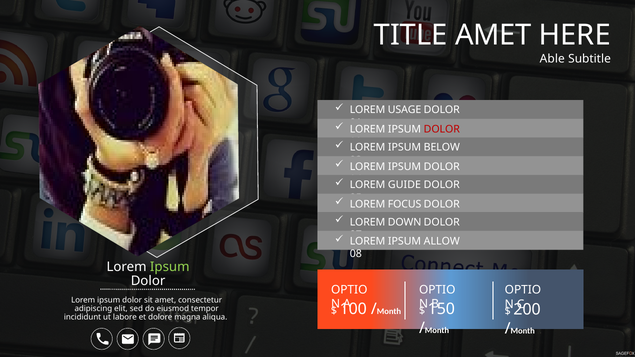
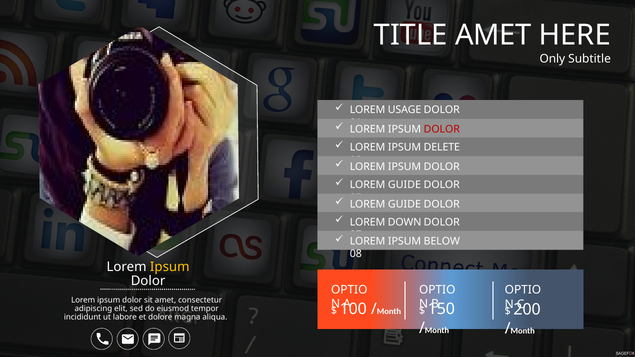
Able: Able -> Only
BELOW: BELOW -> DELETE
FOCUS at (405, 204): FOCUS -> GUIDE
ALLOW: ALLOW -> BELOW
Ipsum at (170, 267) colour: light green -> yellow
